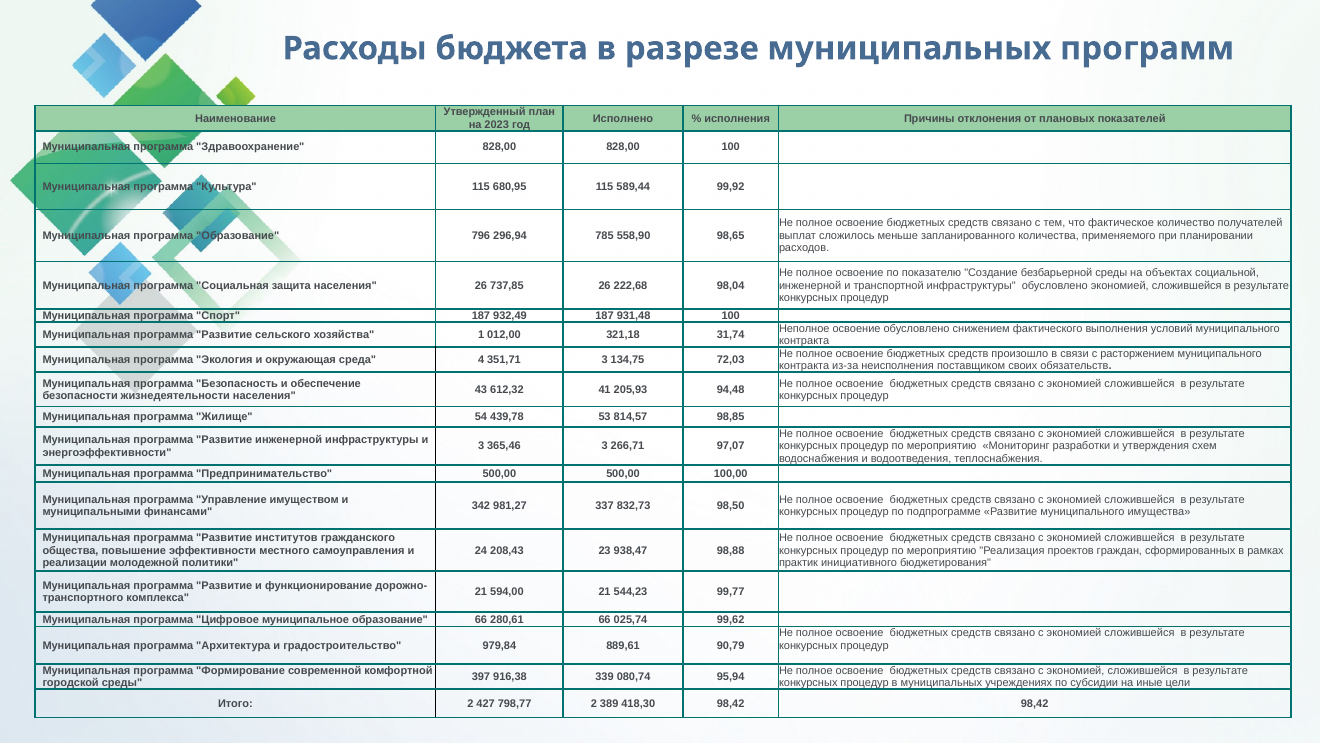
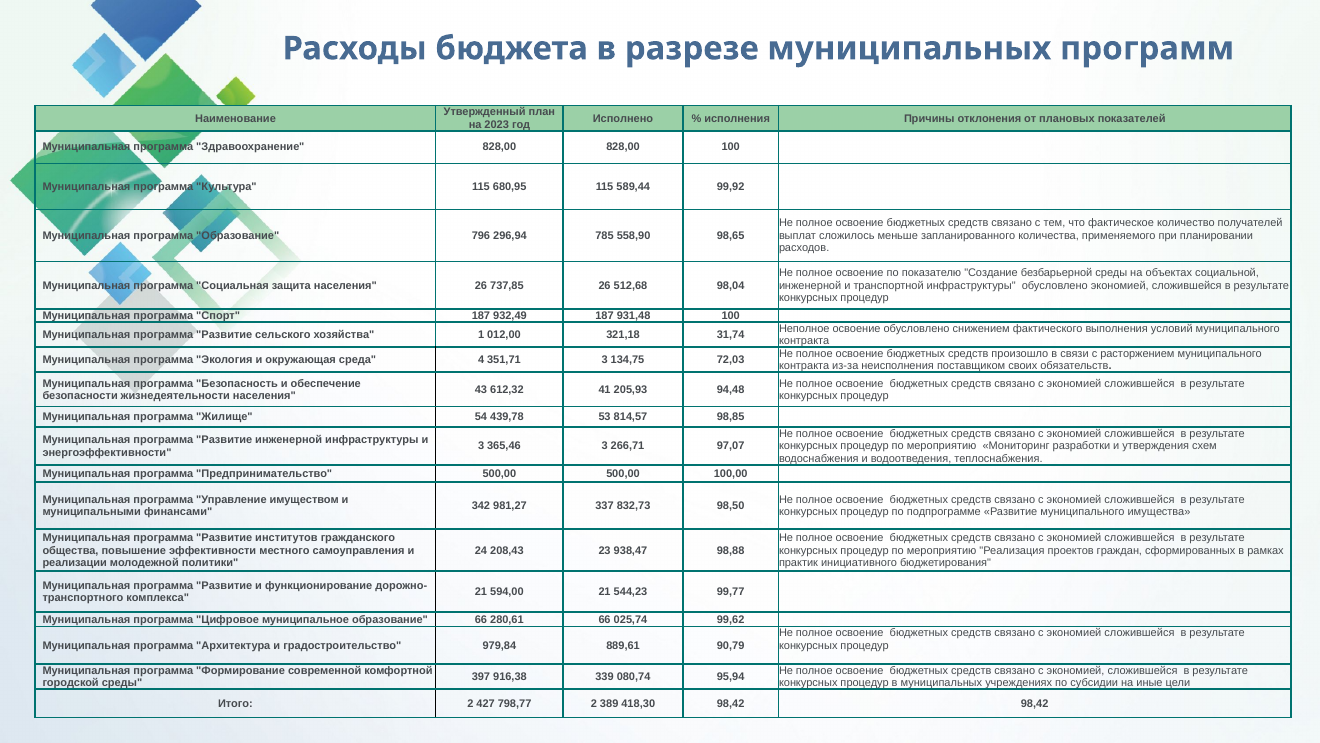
222,68: 222,68 -> 512,68
